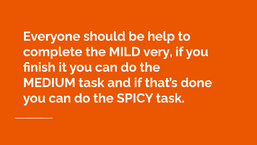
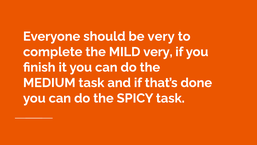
be help: help -> very
